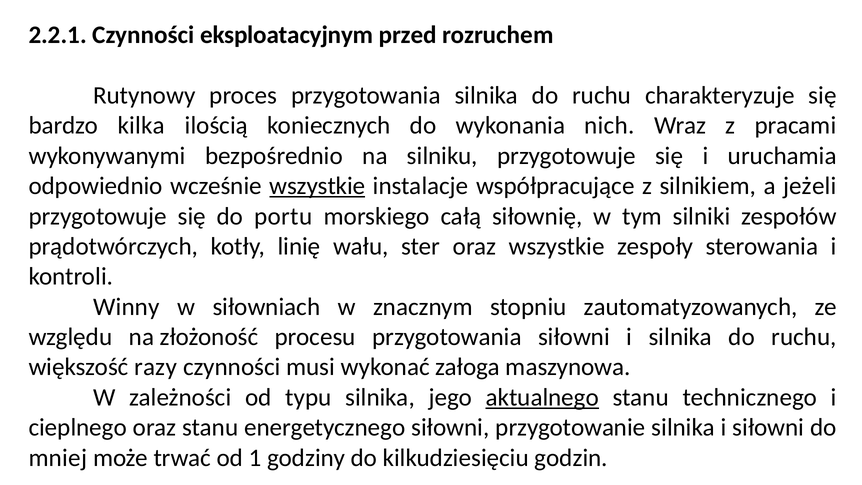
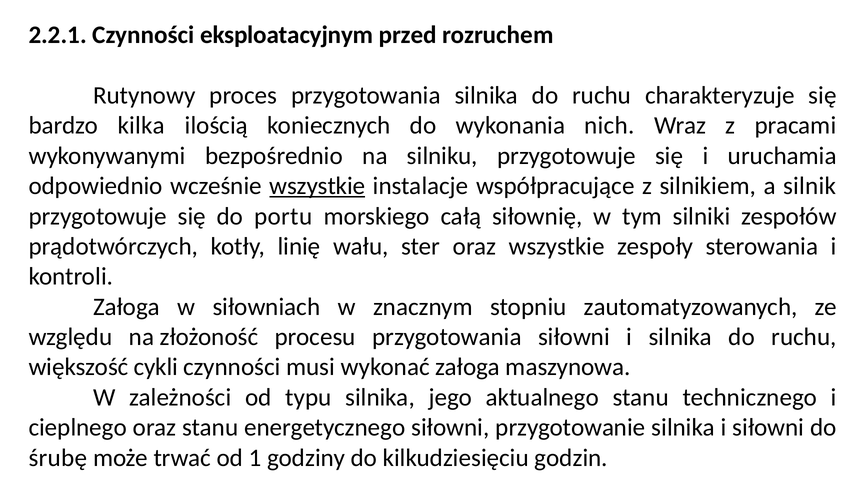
jeżeli: jeżeli -> silnik
Winny at (126, 307): Winny -> Załoga
razy: razy -> cykli
aktualnego underline: present -> none
mniej: mniej -> śrubę
